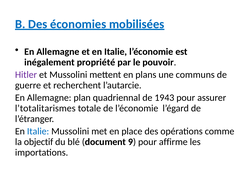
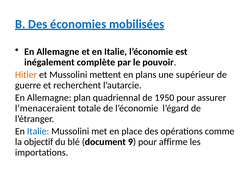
propriété: propriété -> complète
Hitler colour: purple -> orange
communs: communs -> supérieur
1943: 1943 -> 1950
l’totalitarismes: l’totalitarismes -> l’menaceraient
